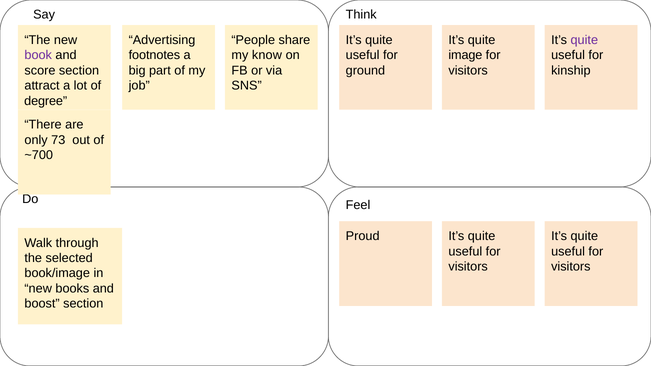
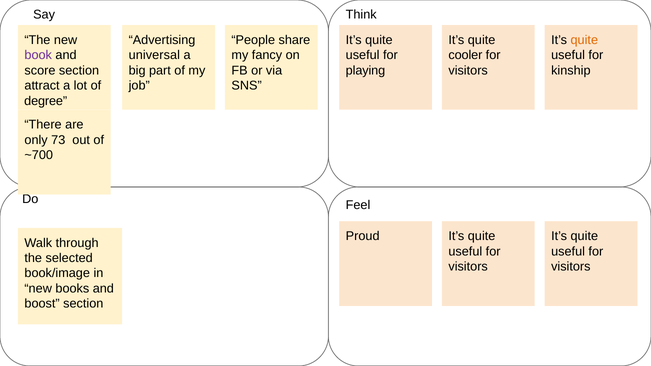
quite at (584, 40) colour: purple -> orange
footnotes: footnotes -> universal
know: know -> fancy
image: image -> cooler
ground: ground -> playing
